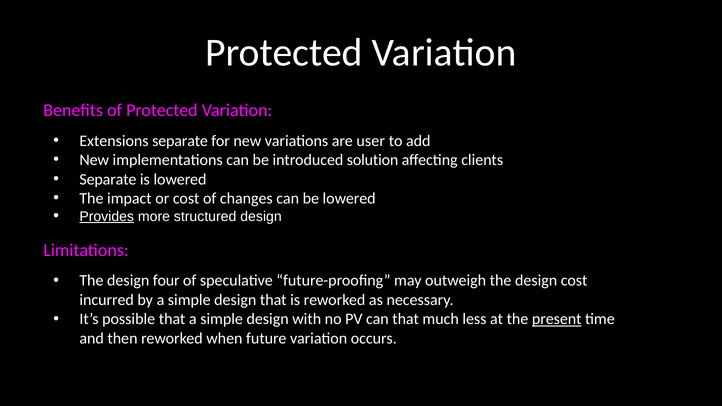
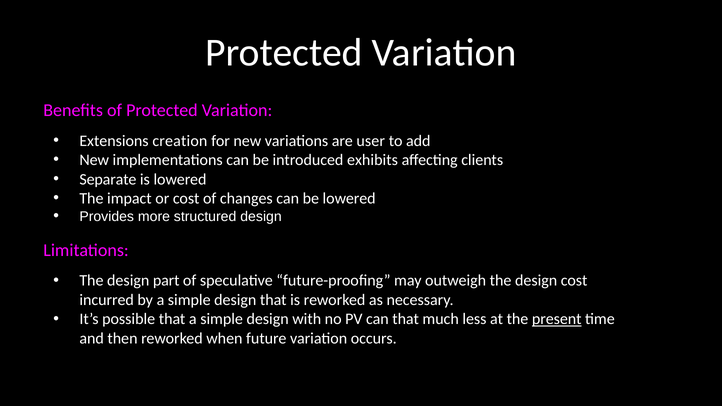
Extensions separate: separate -> creation
solution: solution -> exhibits
Provides underline: present -> none
four: four -> part
